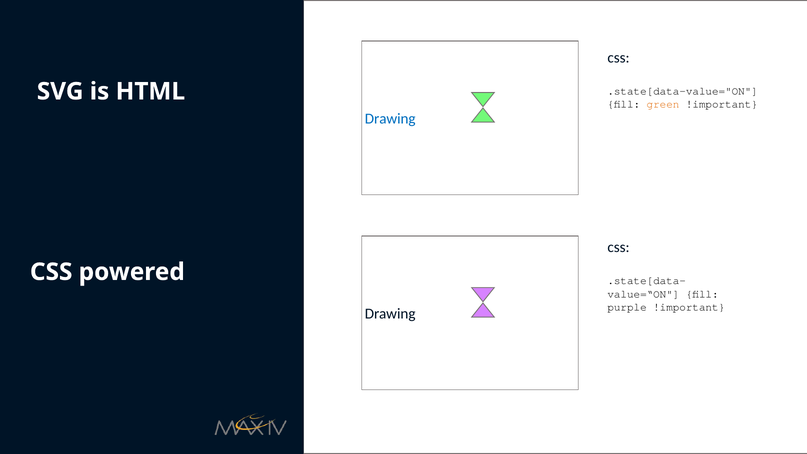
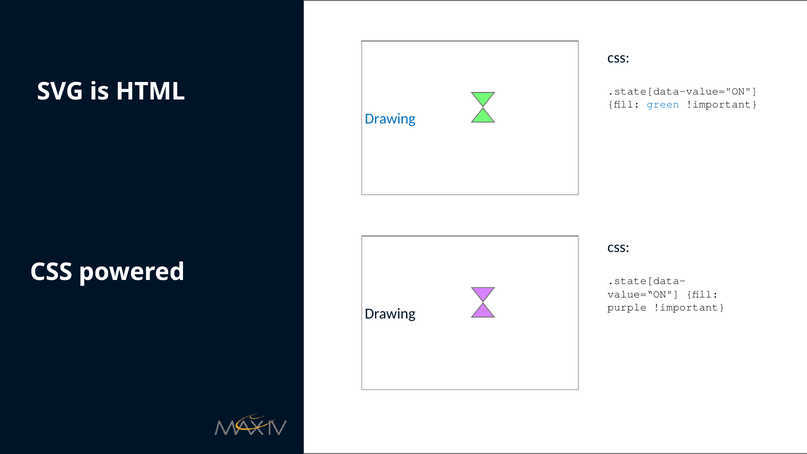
green colour: orange -> blue
